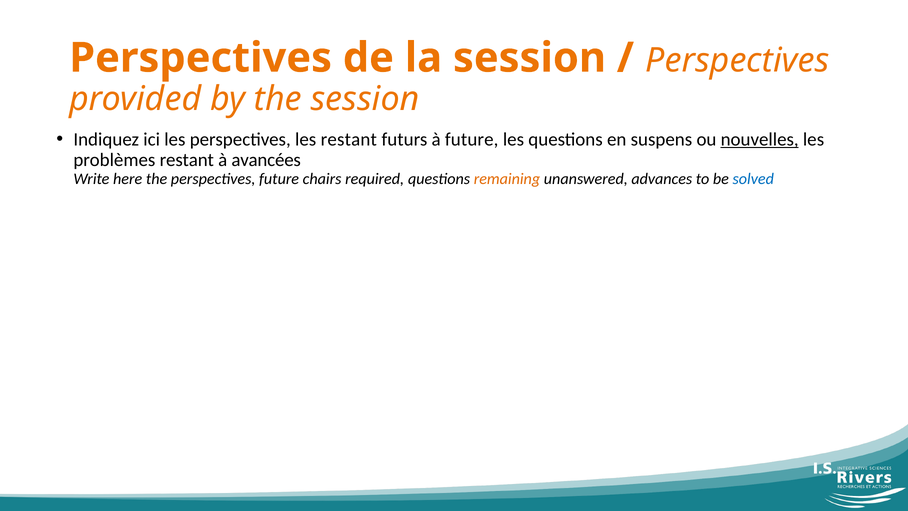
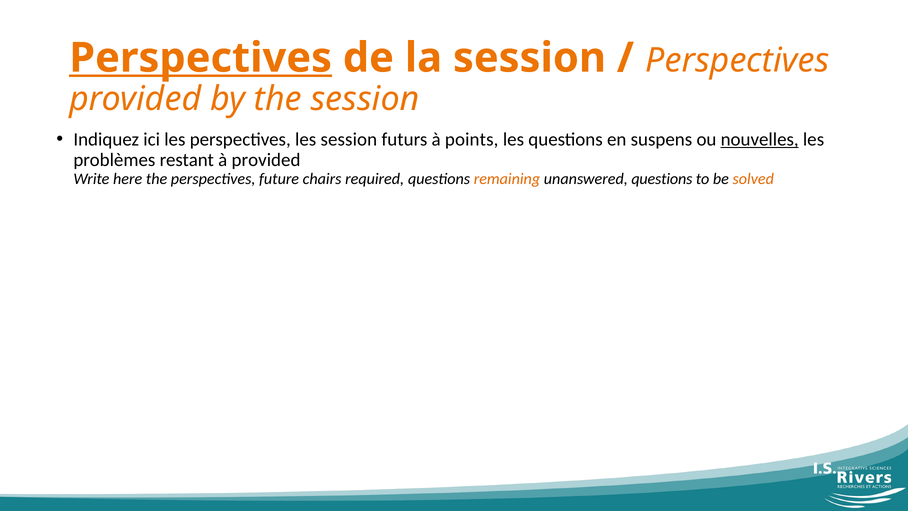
Perspectives at (201, 58) underline: none -> present
les restant: restant -> session
à future: future -> points
à avancées: avancées -> provided
unanswered advances: advances -> questions
solved colour: blue -> orange
